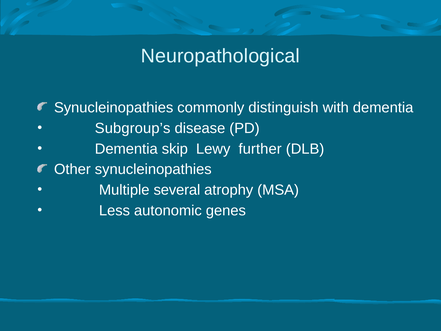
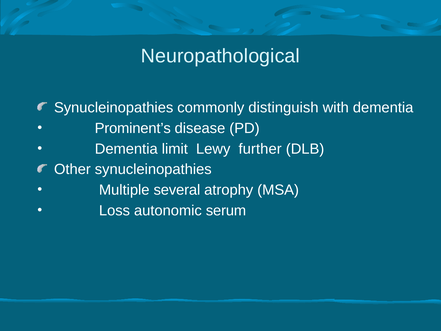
Subgroup’s: Subgroup’s -> Prominent’s
skip: skip -> limit
Less: Less -> Loss
genes: genes -> serum
